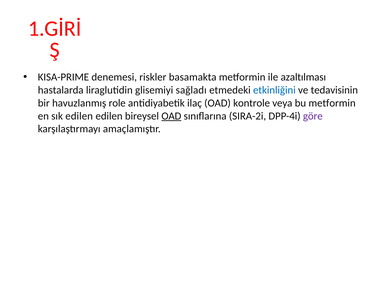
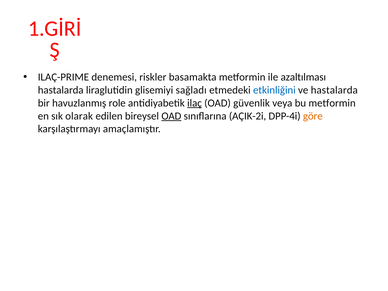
KISA-PRIME: KISA-PRIME -> ILAÇ-PRIME
ve tedavisinin: tedavisinin -> hastalarda
ilaç underline: none -> present
kontrole: kontrole -> güvenlik
sık edilen: edilen -> olarak
SIRA-2i: SIRA-2i -> AÇIK-2i
göre colour: purple -> orange
